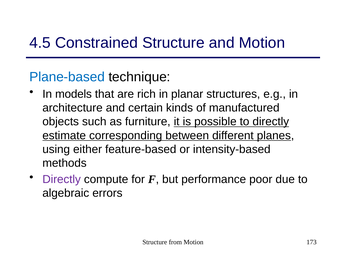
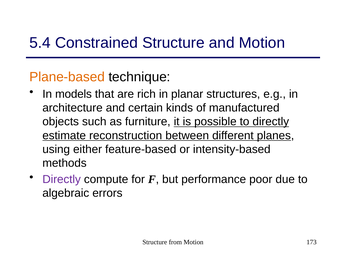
4.5: 4.5 -> 5.4
Plane-based colour: blue -> orange
corresponding: corresponding -> reconstruction
